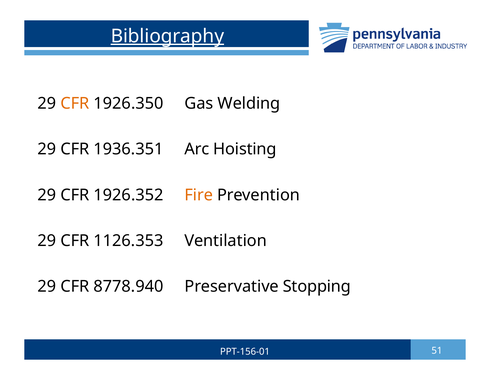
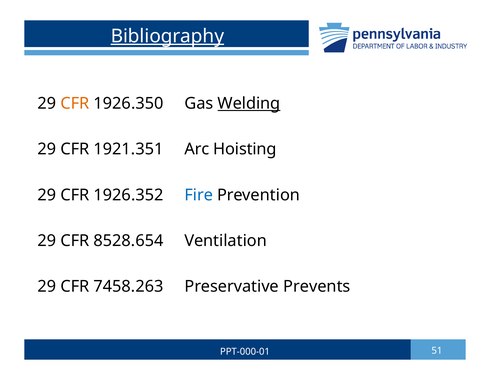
Welding underline: none -> present
1936.351: 1936.351 -> 1921.351
Fire colour: orange -> blue
1126.353: 1126.353 -> 8528.654
8778.940: 8778.940 -> 7458.263
Stopping: Stopping -> Prevents
PPT-156-01: PPT-156-01 -> PPT-000-01
